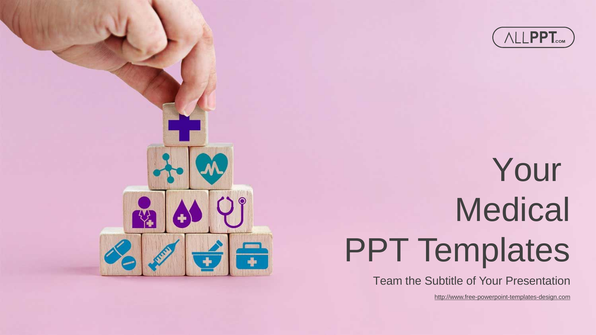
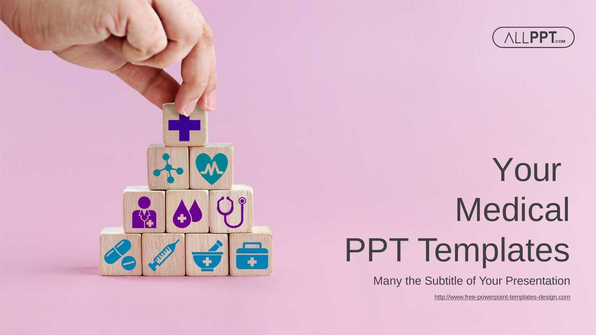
Team: Team -> Many
